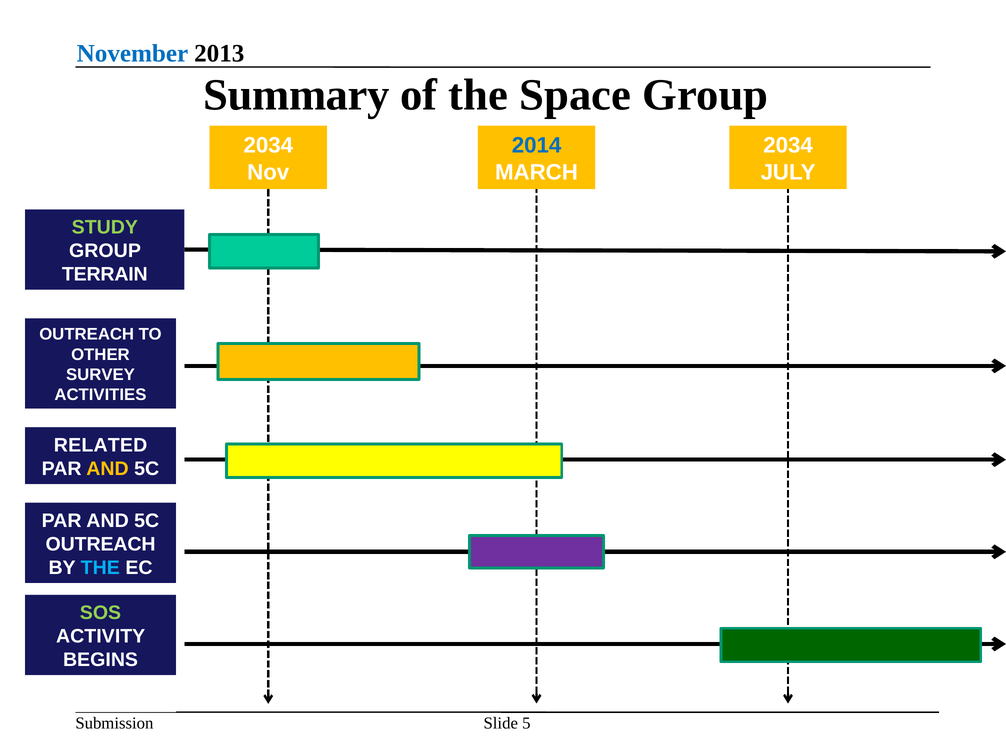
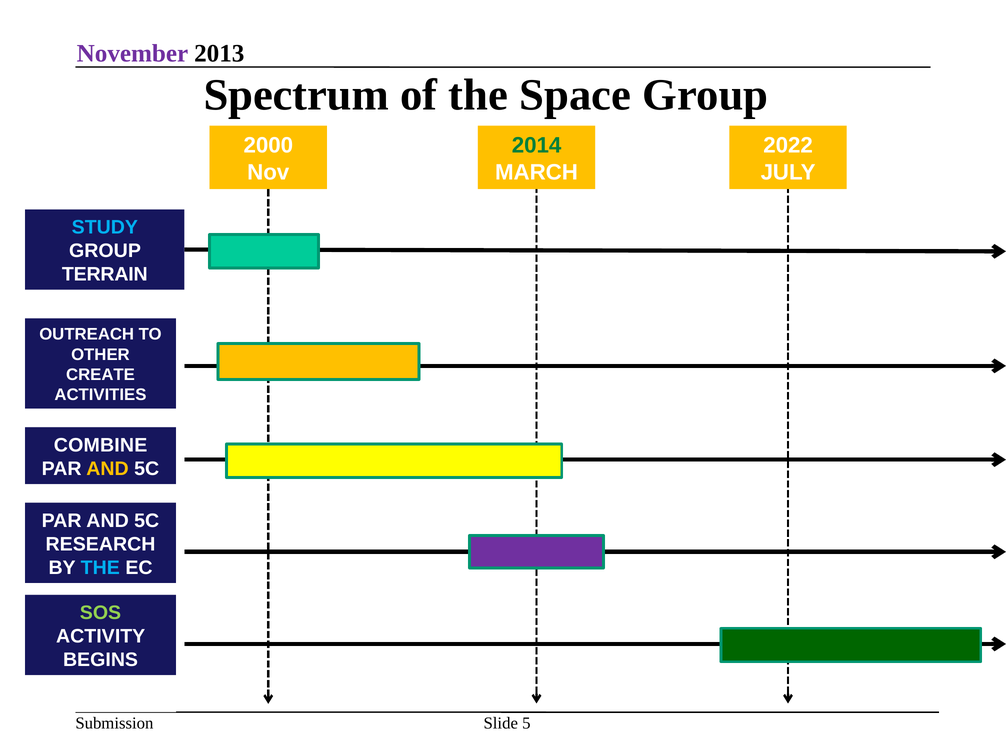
November colour: blue -> purple
Summary: Summary -> Spectrum
2034 at (268, 146): 2034 -> 2000
2014 colour: blue -> green
2034 at (788, 146): 2034 -> 2022
STUDY colour: light green -> light blue
SURVEY: SURVEY -> CREATE
RELATED: RELATED -> COMBINE
OUTREACH at (101, 545): OUTREACH -> RESEARCH
